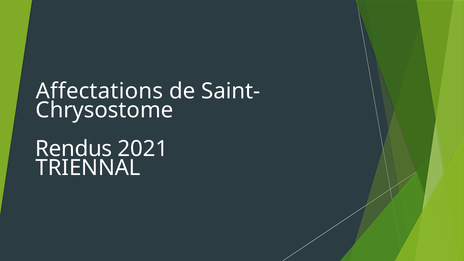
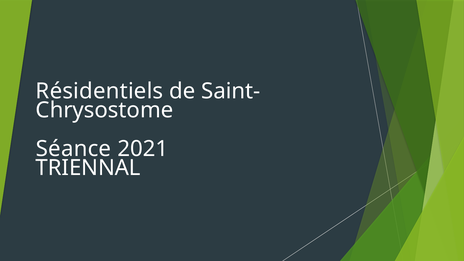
Affectations: Affectations -> Résidentiels
Rendus: Rendus -> Séance
